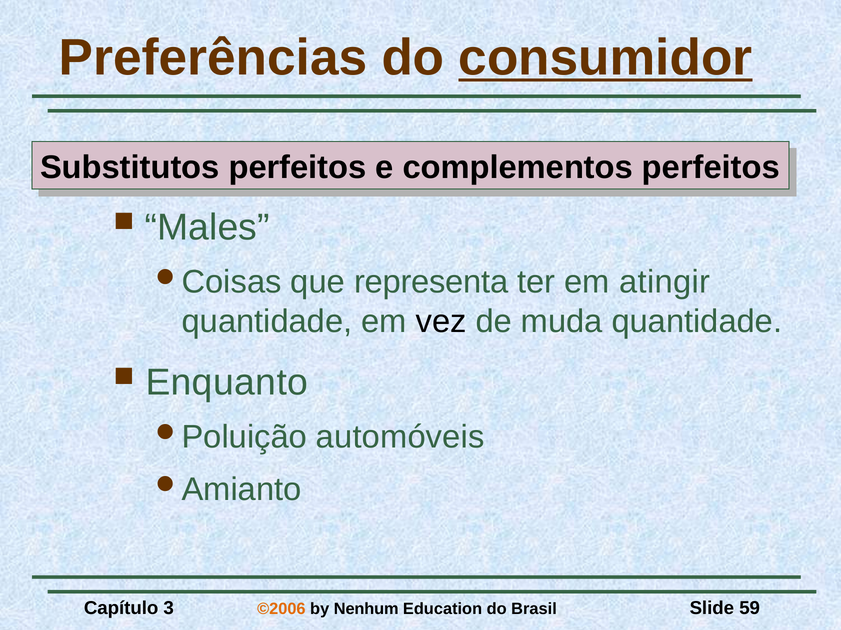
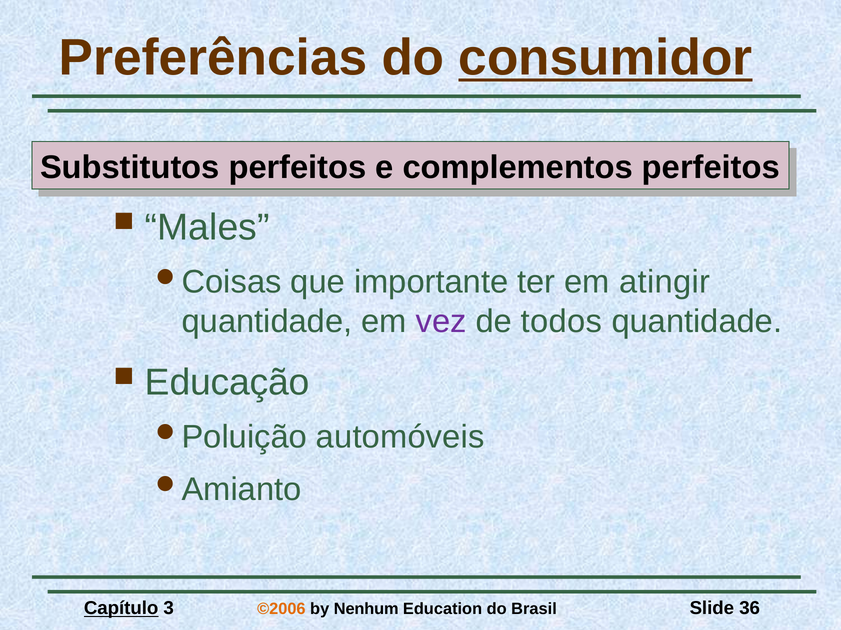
representa: representa -> importante
vez colour: black -> purple
muda: muda -> todos
Enquanto: Enquanto -> Educação
Capítulo underline: none -> present
59: 59 -> 36
